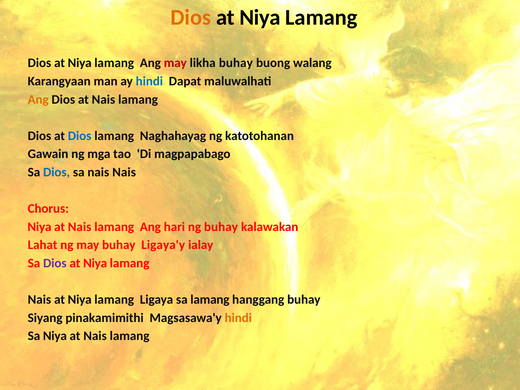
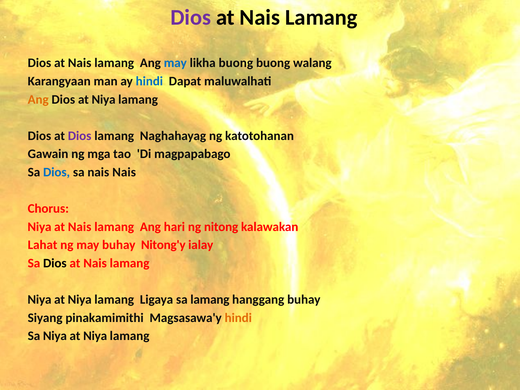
Dios at (191, 18) colour: orange -> purple
Niya at (260, 18): Niya -> Nais
Niya at (80, 63): Niya -> Nais
may at (175, 63) colour: red -> blue
likha buhay: buhay -> buong
Dios at Nais: Nais -> Niya
Dios at (80, 136) colour: blue -> purple
ng buhay: buhay -> nitong
Ligaya'y: Ligaya'y -> Nitong'y
Dios at (55, 263) colour: purple -> black
Niya at (95, 263): Niya -> Nais
Nais at (39, 300): Nais -> Niya
Nais at (95, 336): Nais -> Niya
